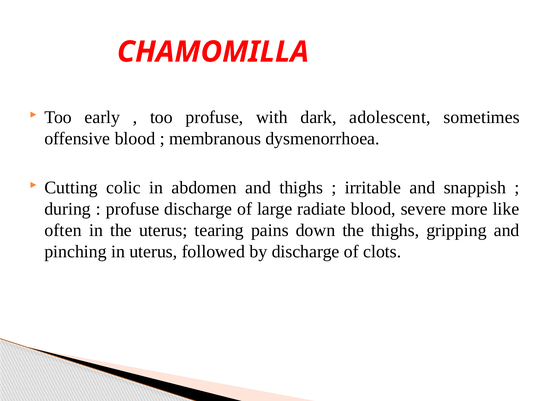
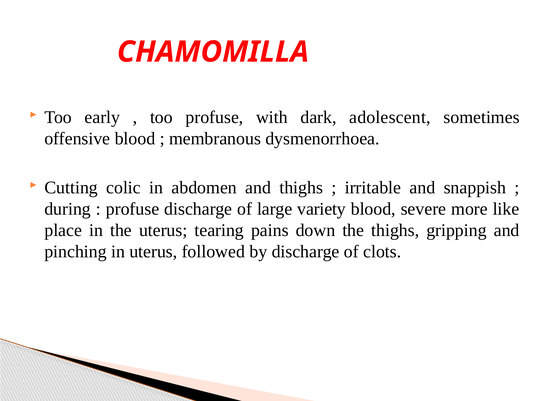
radiate: radiate -> variety
often: often -> place
